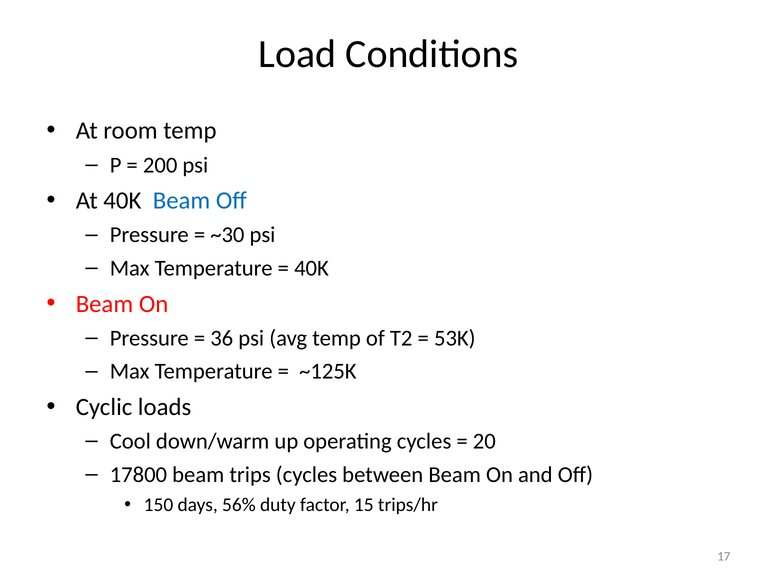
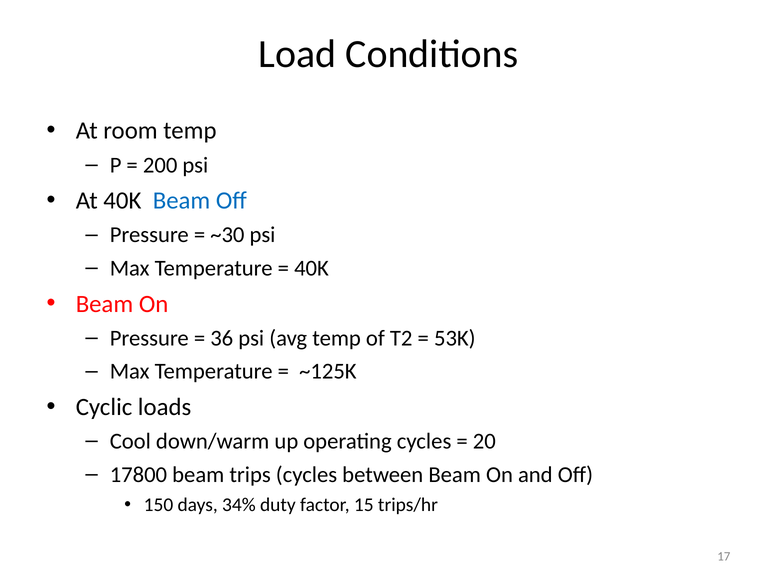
56%: 56% -> 34%
